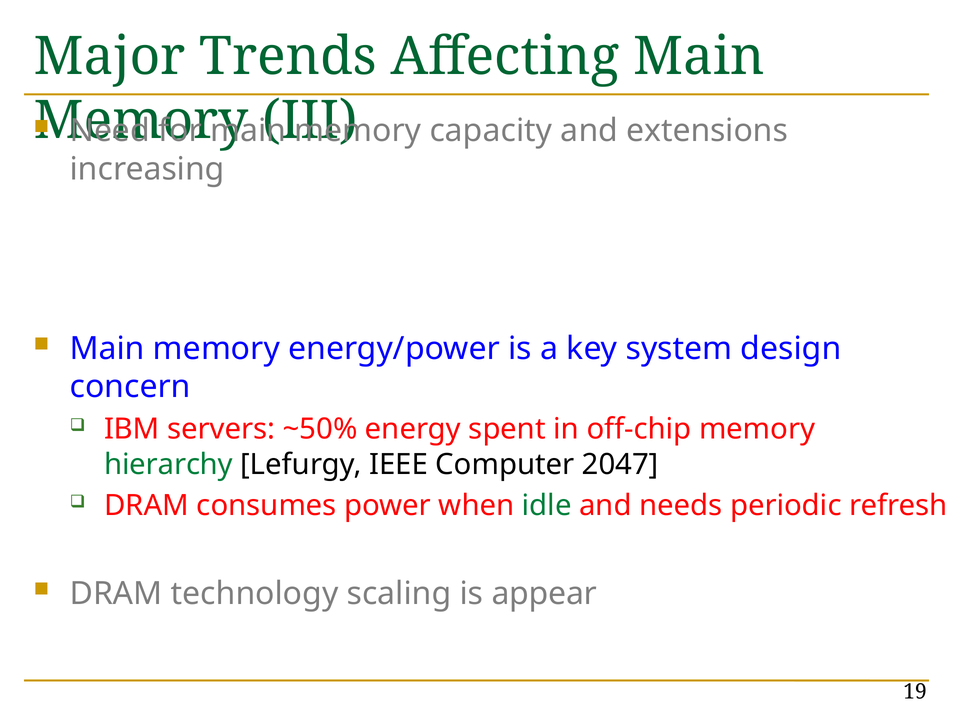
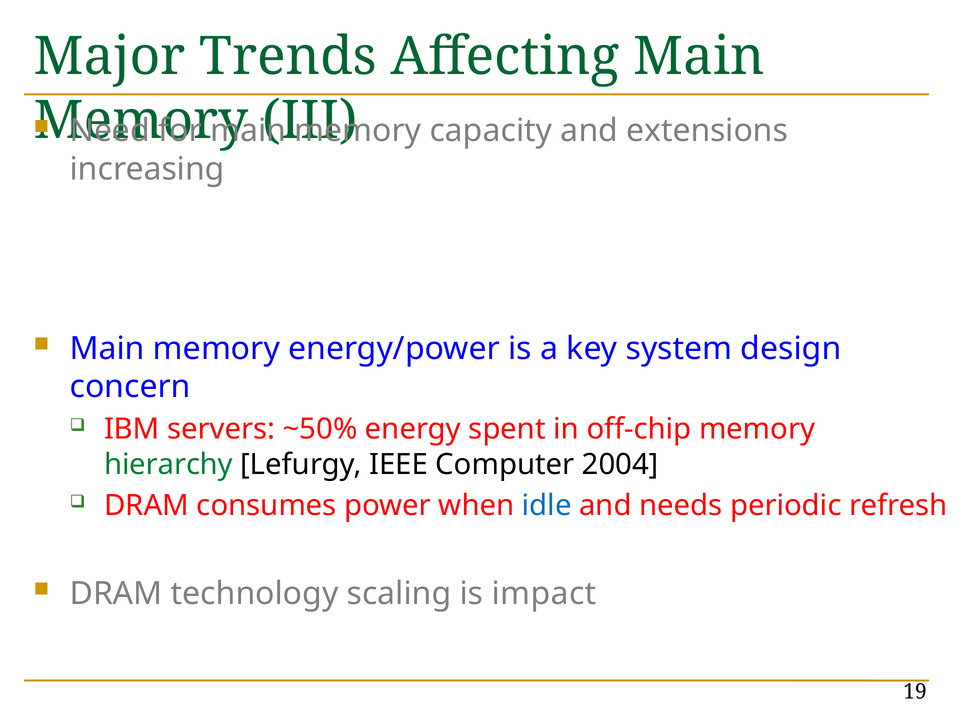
2047: 2047 -> 2004
idle colour: green -> blue
appear: appear -> impact
